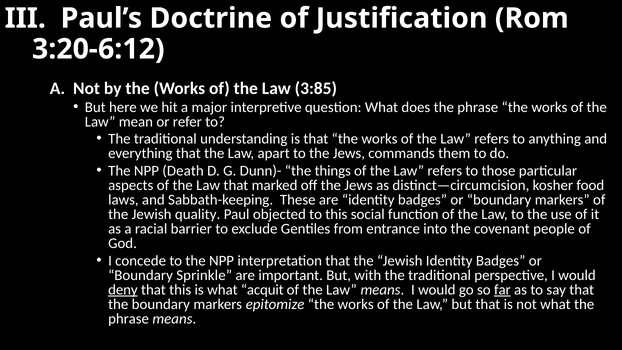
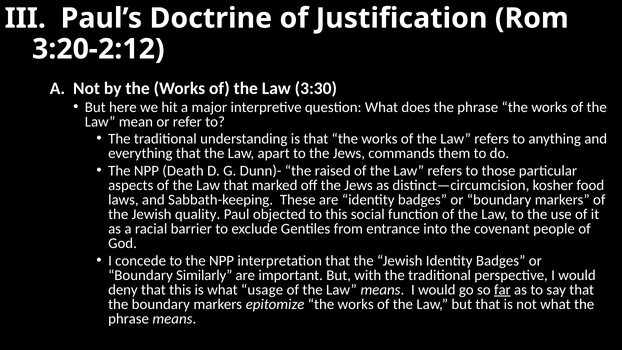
3:20-6:12: 3:20-6:12 -> 3:20-2:12
3:85: 3:85 -> 3:30
things: things -> raised
Sprinkle: Sprinkle -> Similarly
deny underline: present -> none
acquit: acquit -> usage
